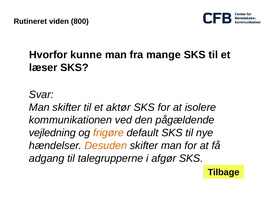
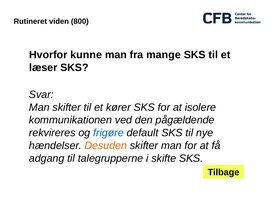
aktør: aktør -> kører
vejledning: vejledning -> rekvireres
frigøre colour: orange -> blue
afgør: afgør -> skifte
